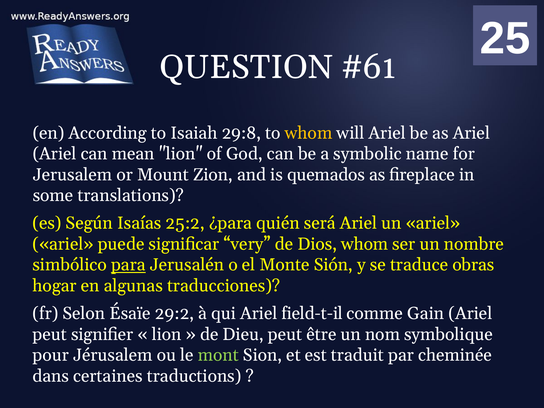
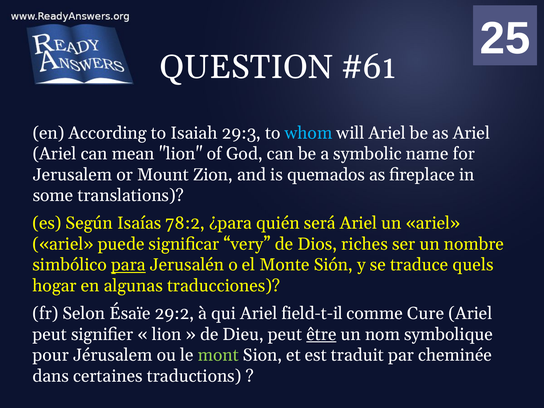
29:8: 29:8 -> 29:3
whom at (309, 133) colour: yellow -> light blue
25:2: 25:2 -> 78:2
Dios whom: whom -> riches
obras: obras -> quels
Gain: Gain -> Cure
être underline: none -> present
